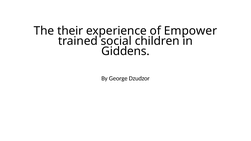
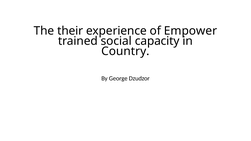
children: children -> capacity
Giddens: Giddens -> Country
